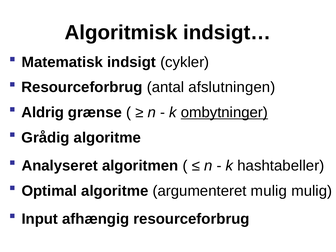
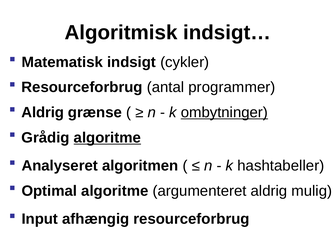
afslutningen: afslutningen -> programmer
algoritme at (107, 138) underline: none -> present
argumenteret mulig: mulig -> aldrig
